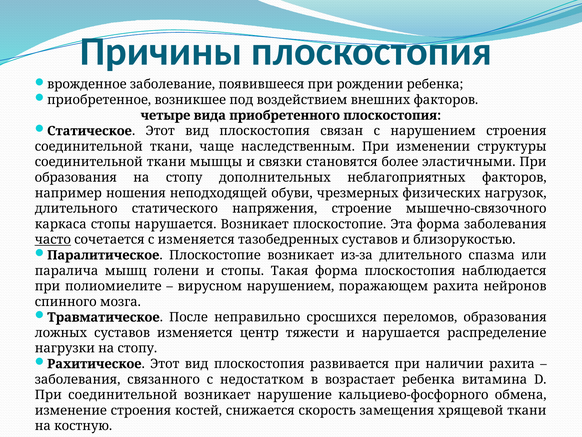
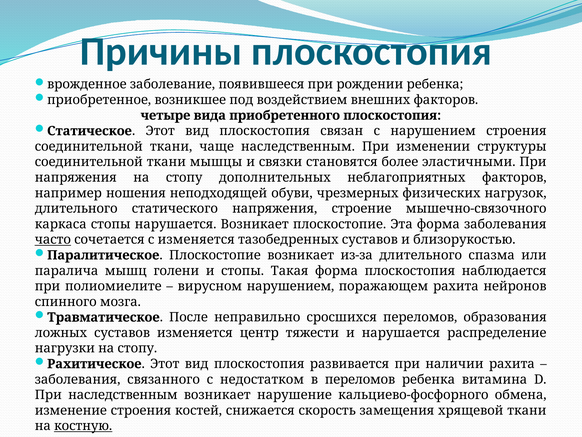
образования at (76, 177): образования -> напряжения
в возрастает: возрастает -> переломов
При соединительной: соединительной -> наследственным
костную underline: none -> present
